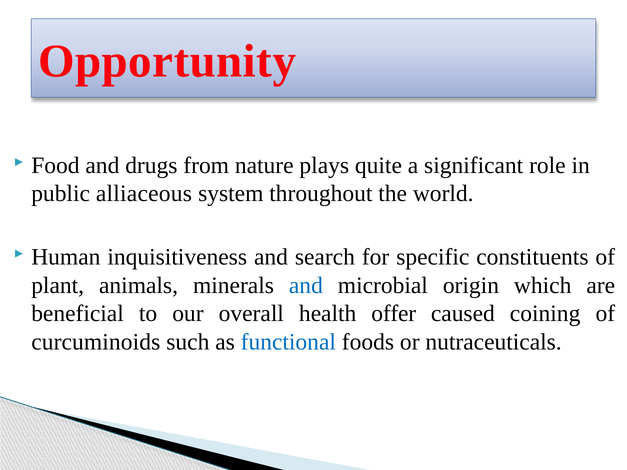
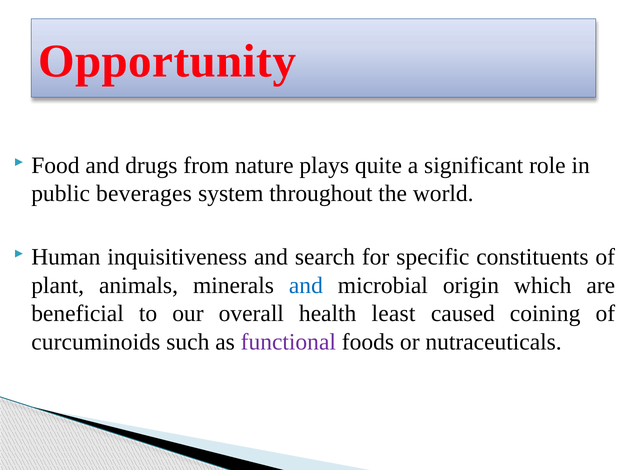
alliaceous: alliaceous -> beverages
offer: offer -> least
functional colour: blue -> purple
